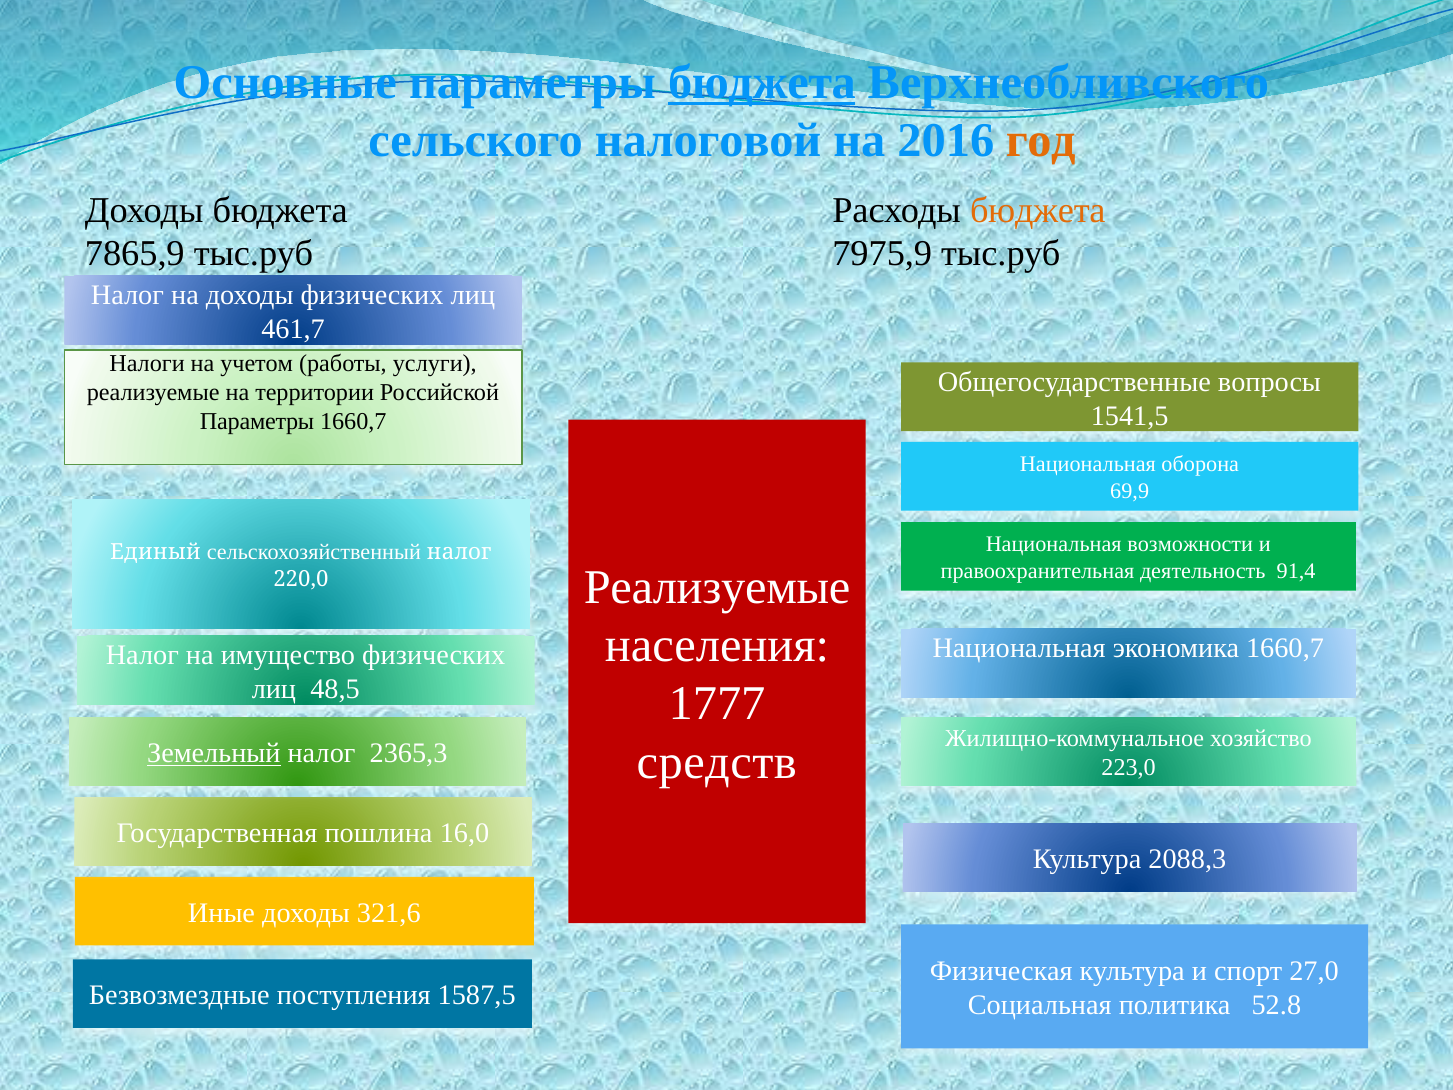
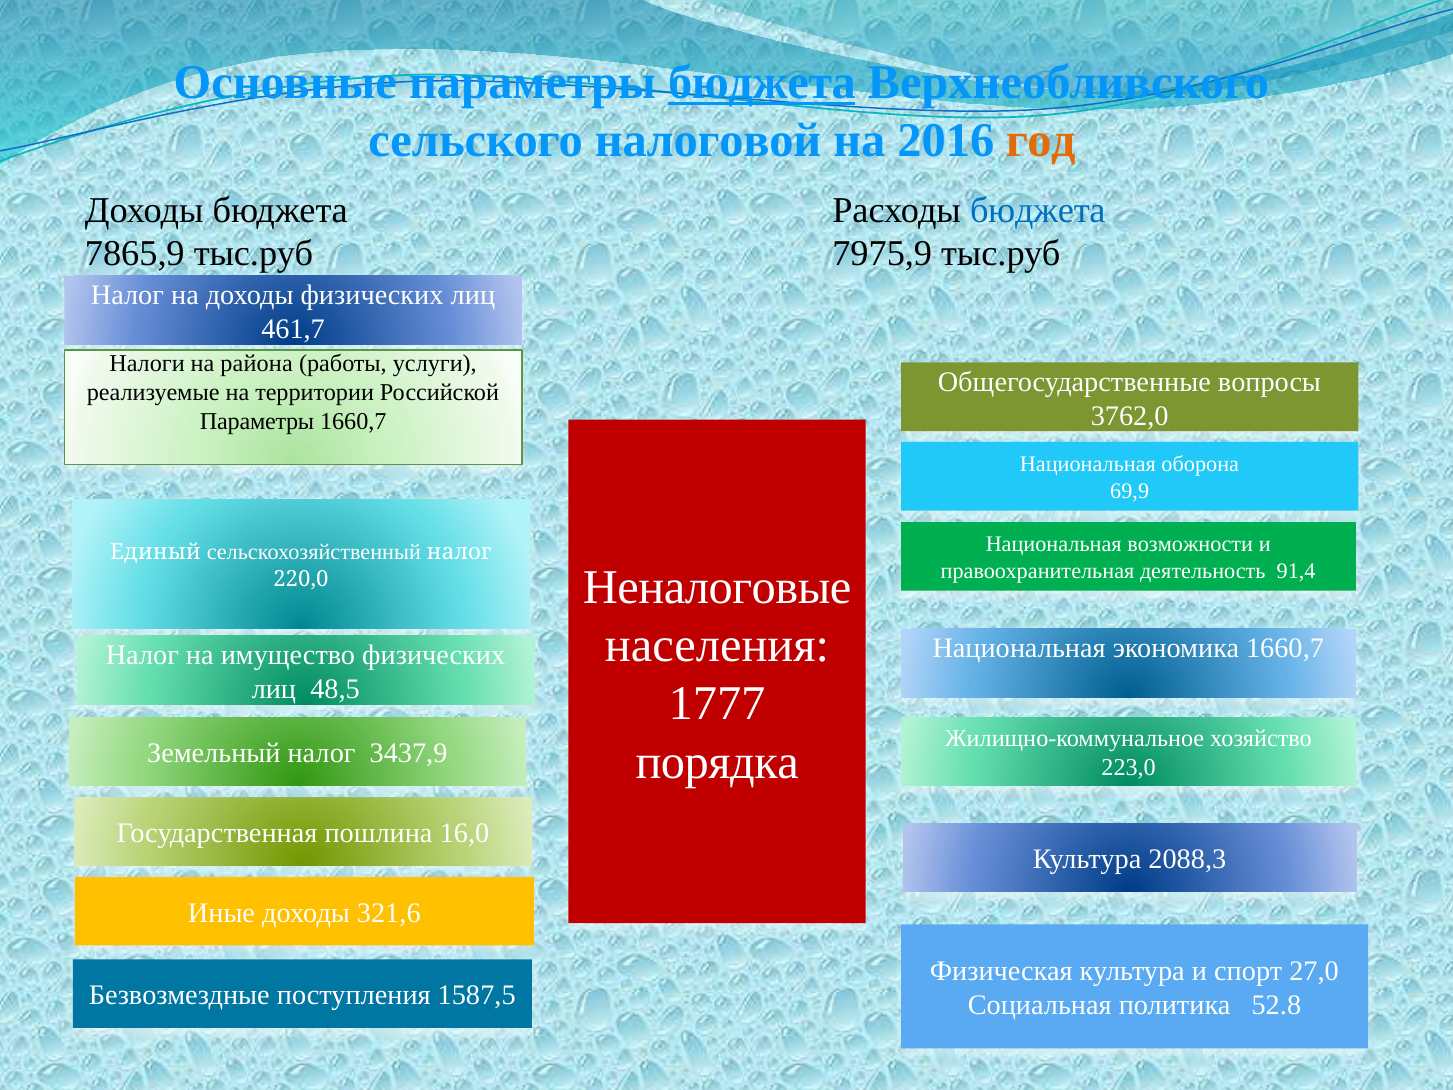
бюджета at (1038, 210) colour: orange -> blue
учетом: учетом -> района
1541,5: 1541,5 -> 3762,0
Реализуемые at (717, 588): Реализуемые -> Неналоговые
средств: средств -> порядка
Земельный underline: present -> none
2365,3: 2365,3 -> 3437,9
